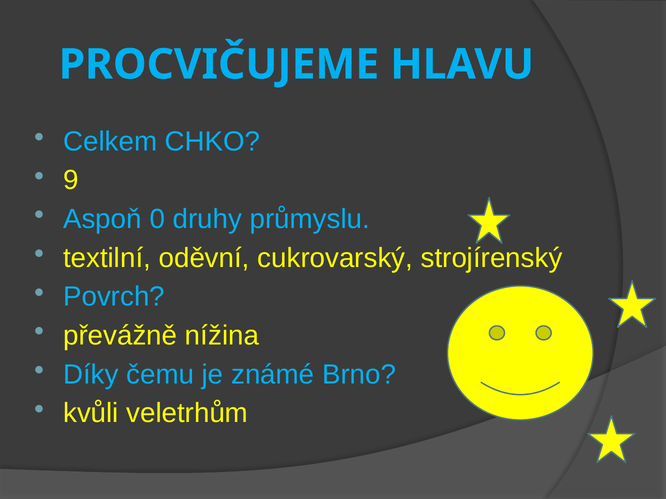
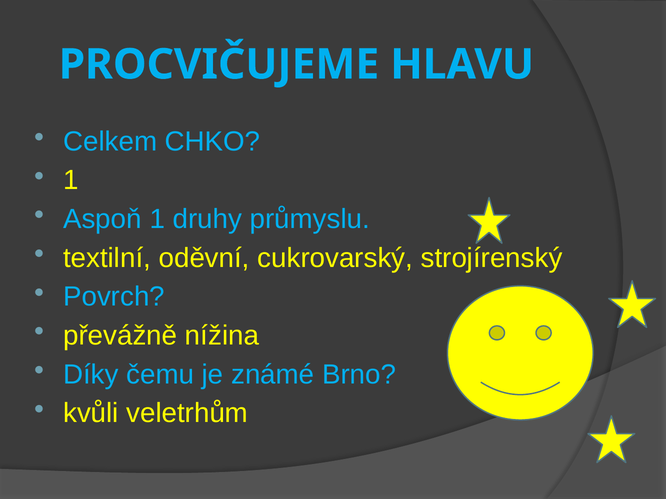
9 at (71, 180): 9 -> 1
Aspoň 0: 0 -> 1
